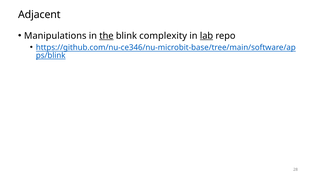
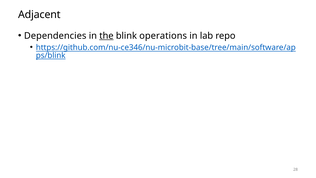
Manipulations: Manipulations -> Dependencies
complexity: complexity -> operations
lab underline: present -> none
